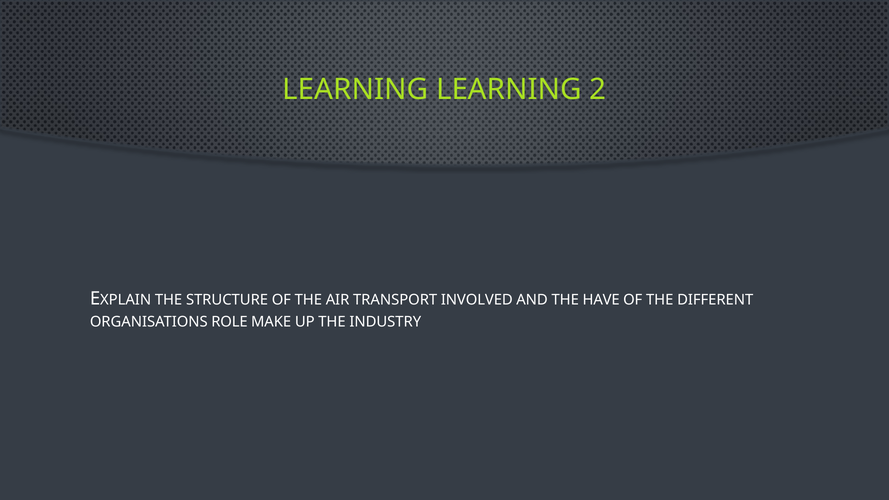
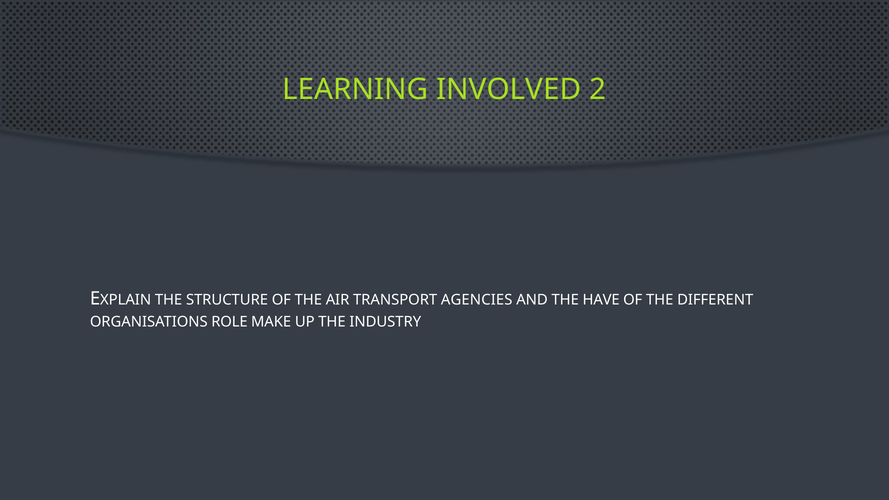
LEARNING LEARNING: LEARNING -> INVOLVED
INVOLVED: INVOLVED -> AGENCIES
